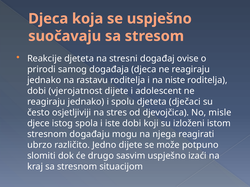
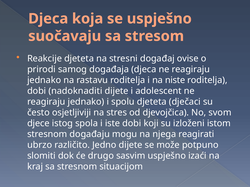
vjerojatnost: vjerojatnost -> nadoknaditi
misle: misle -> svom
